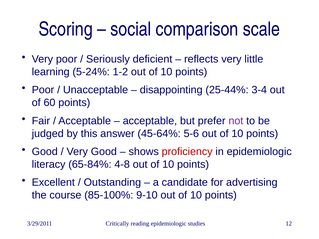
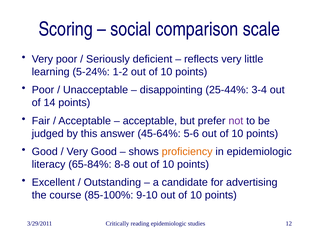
60: 60 -> 14
proficiency colour: red -> orange
4-8: 4-8 -> 8-8
